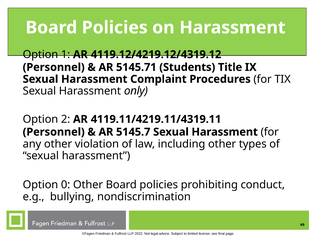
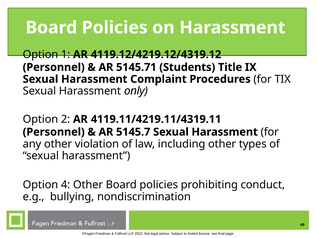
0: 0 -> 4
